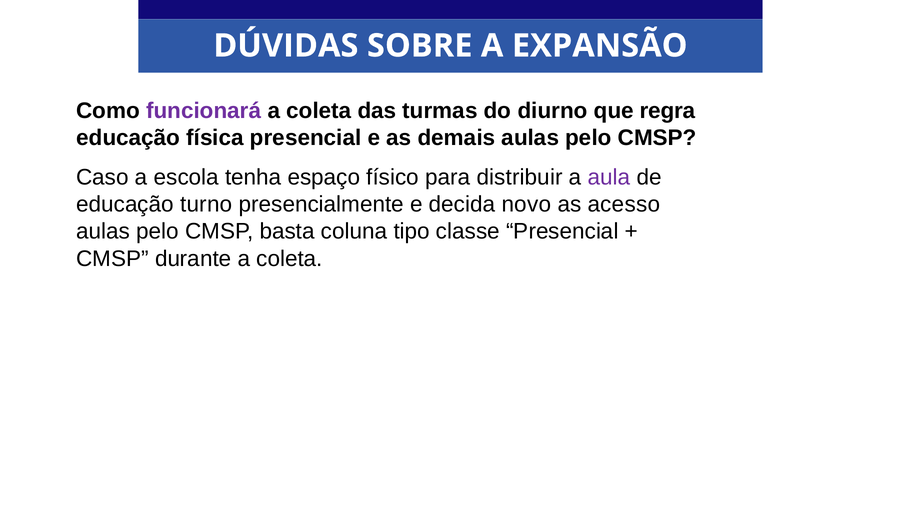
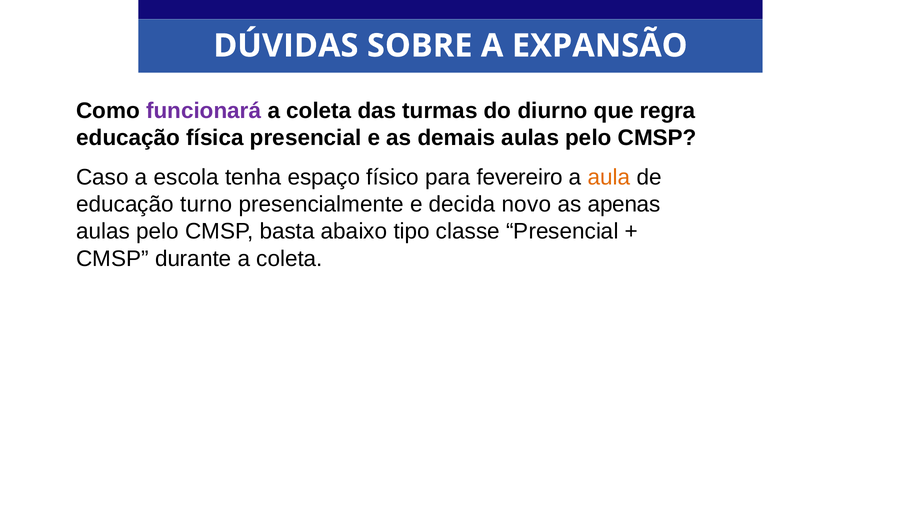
distribuir: distribuir -> fevereiro
aula colour: purple -> orange
acesso: acesso -> apenas
coluna: coluna -> abaixo
